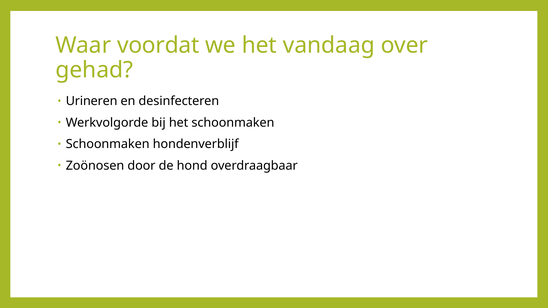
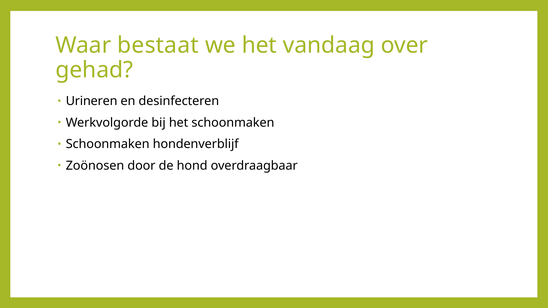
voordat: voordat -> bestaat
